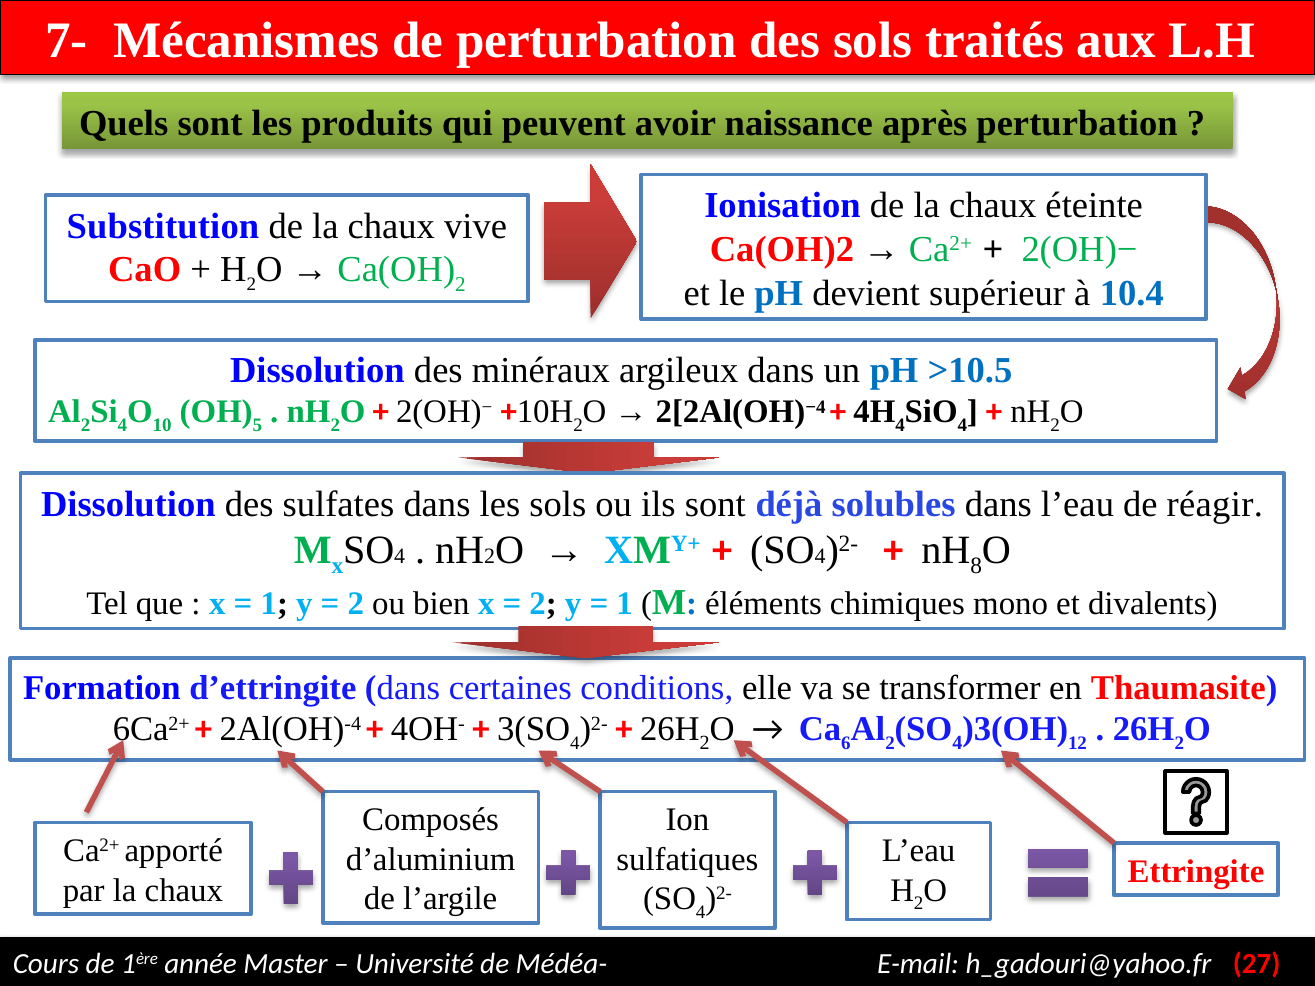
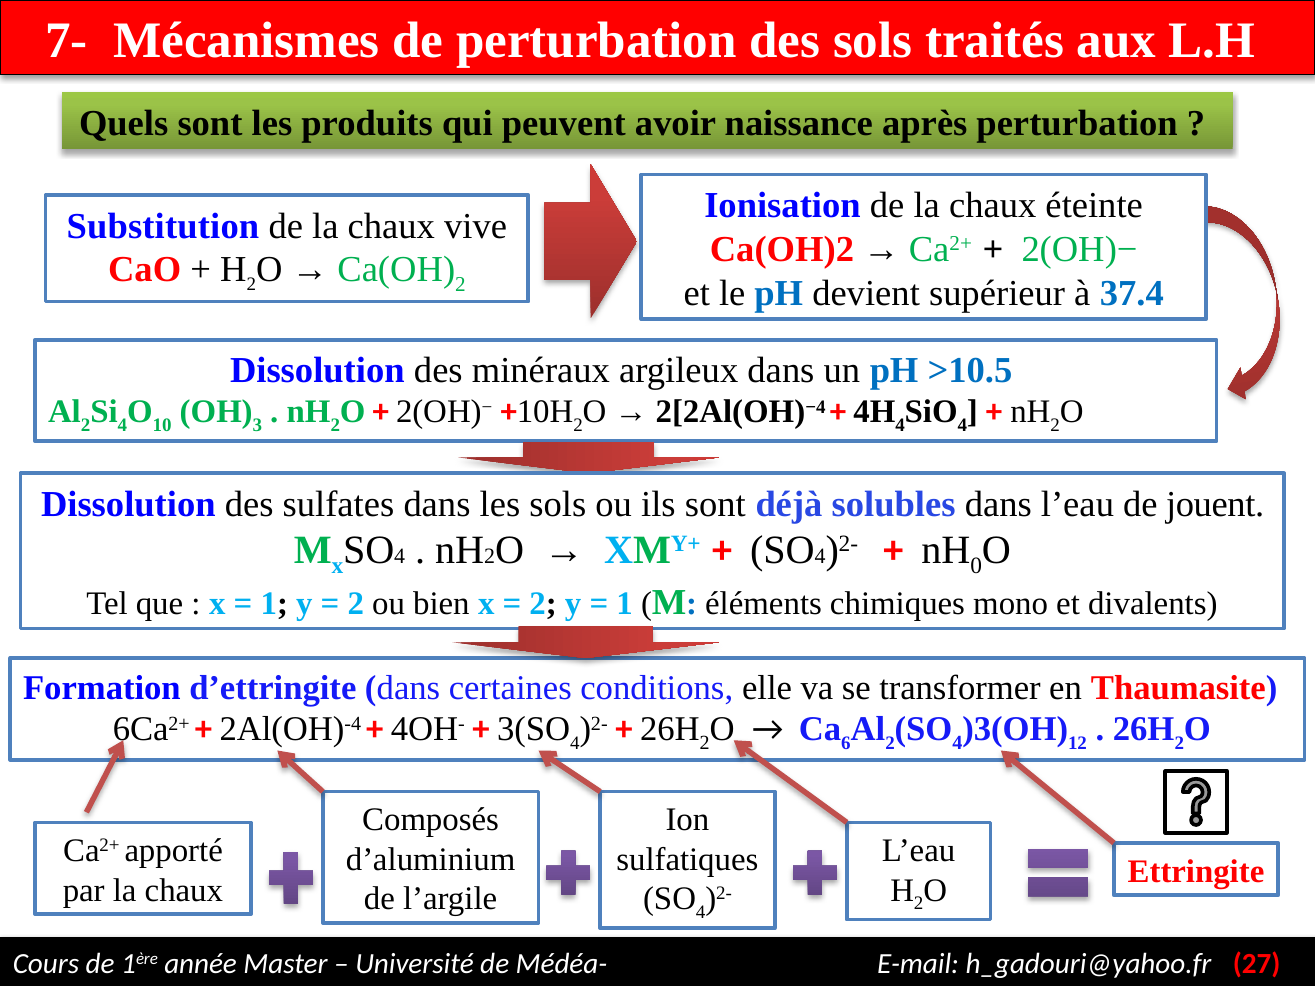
10.4: 10.4 -> 37.4
5: 5 -> 3
réagir: réagir -> jouent
8: 8 -> 0
